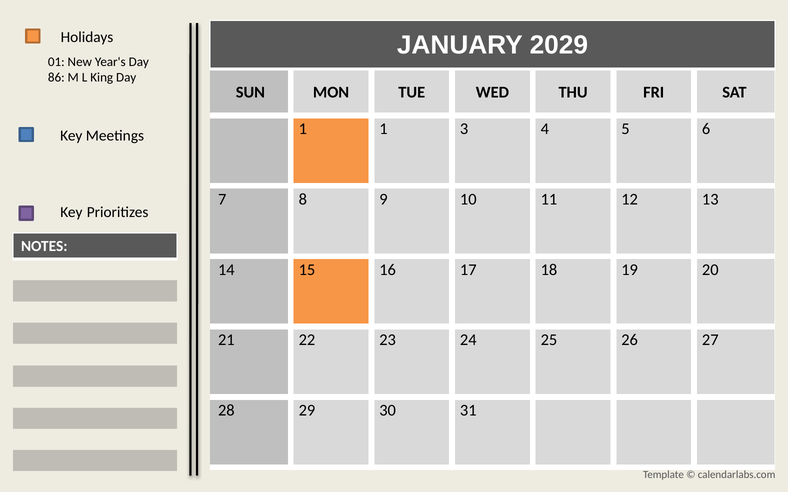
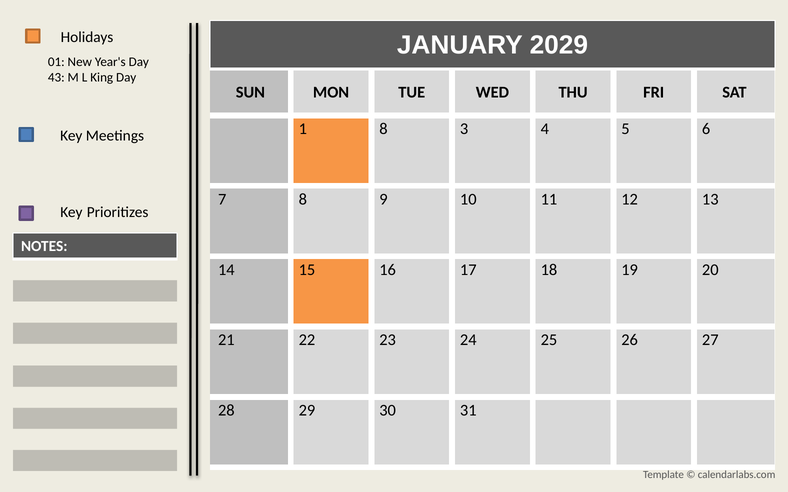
86: 86 -> 43
1 1: 1 -> 8
